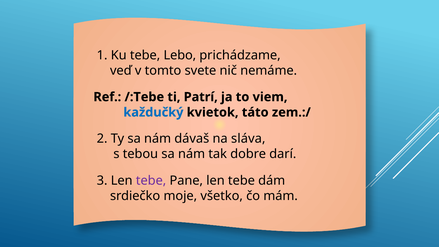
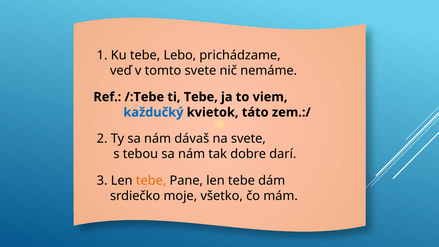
ti Patrí: Patrí -> Tebe
na sláva: sláva -> svete
tebe at (151, 180) colour: purple -> orange
